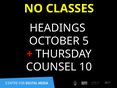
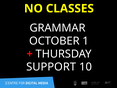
HEADINGS: HEADINGS -> GRAMMAR
5: 5 -> 1
COUNSEL: COUNSEL -> SUPPORT
